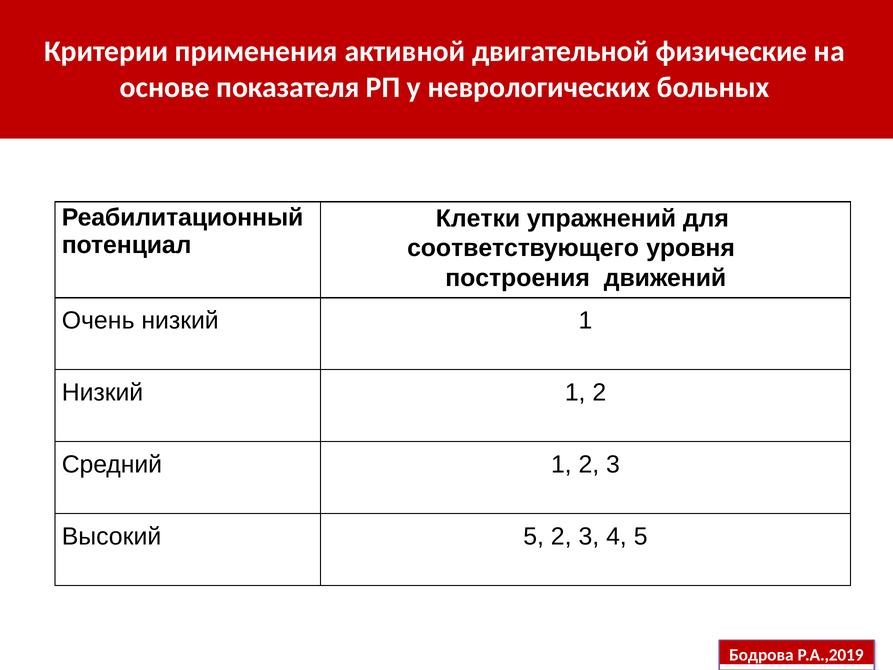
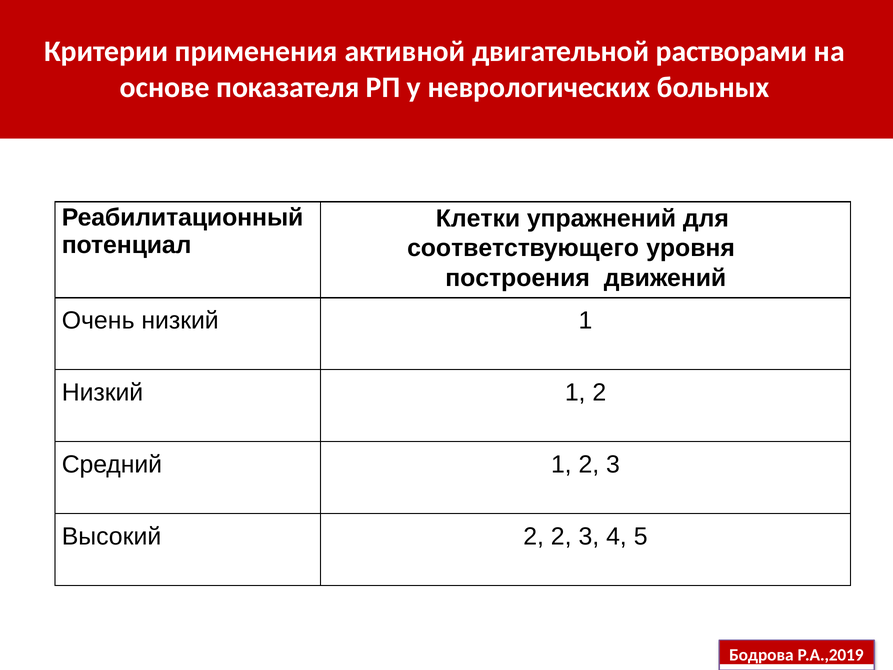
физические: физические -> растворами
Высокий 5: 5 -> 2
